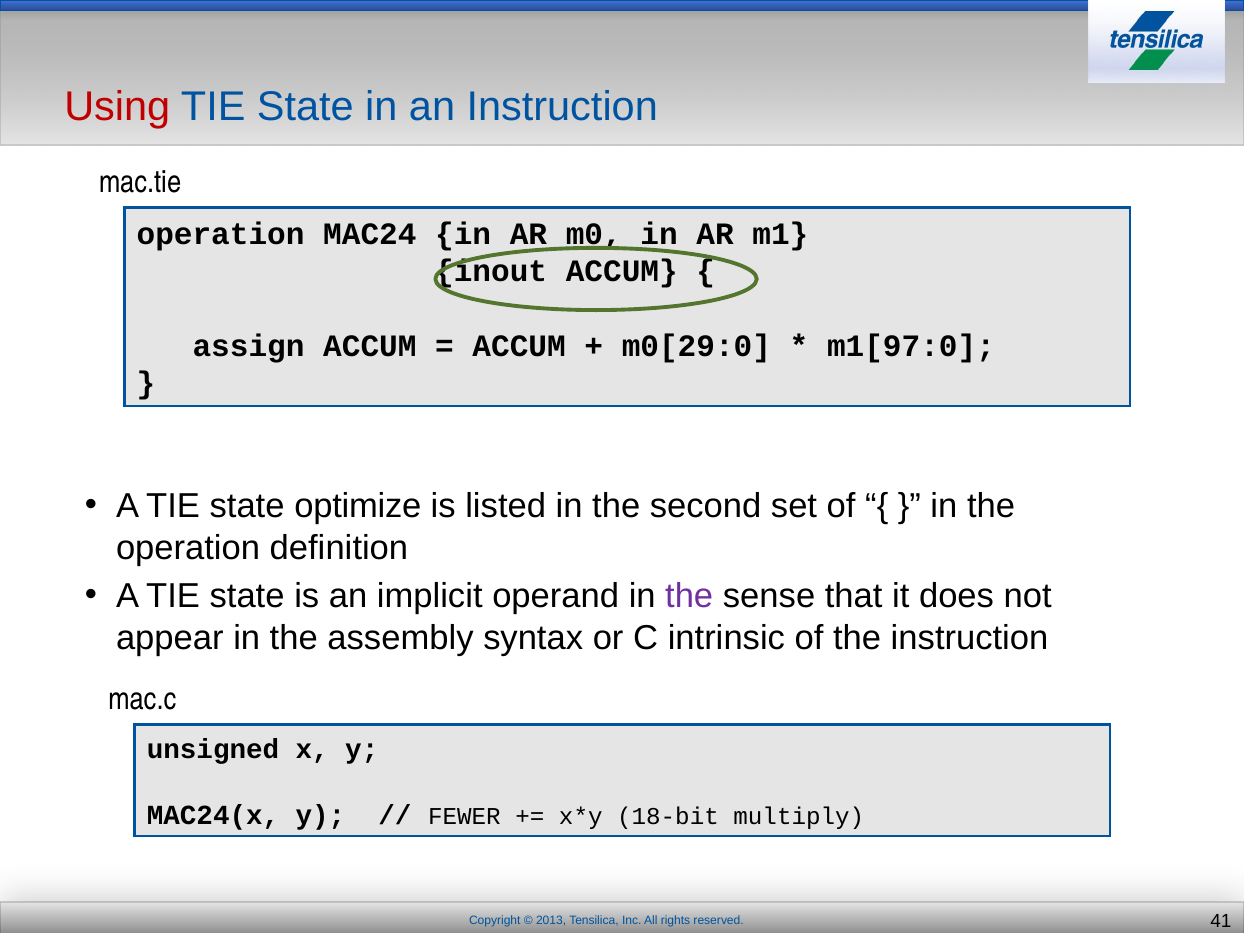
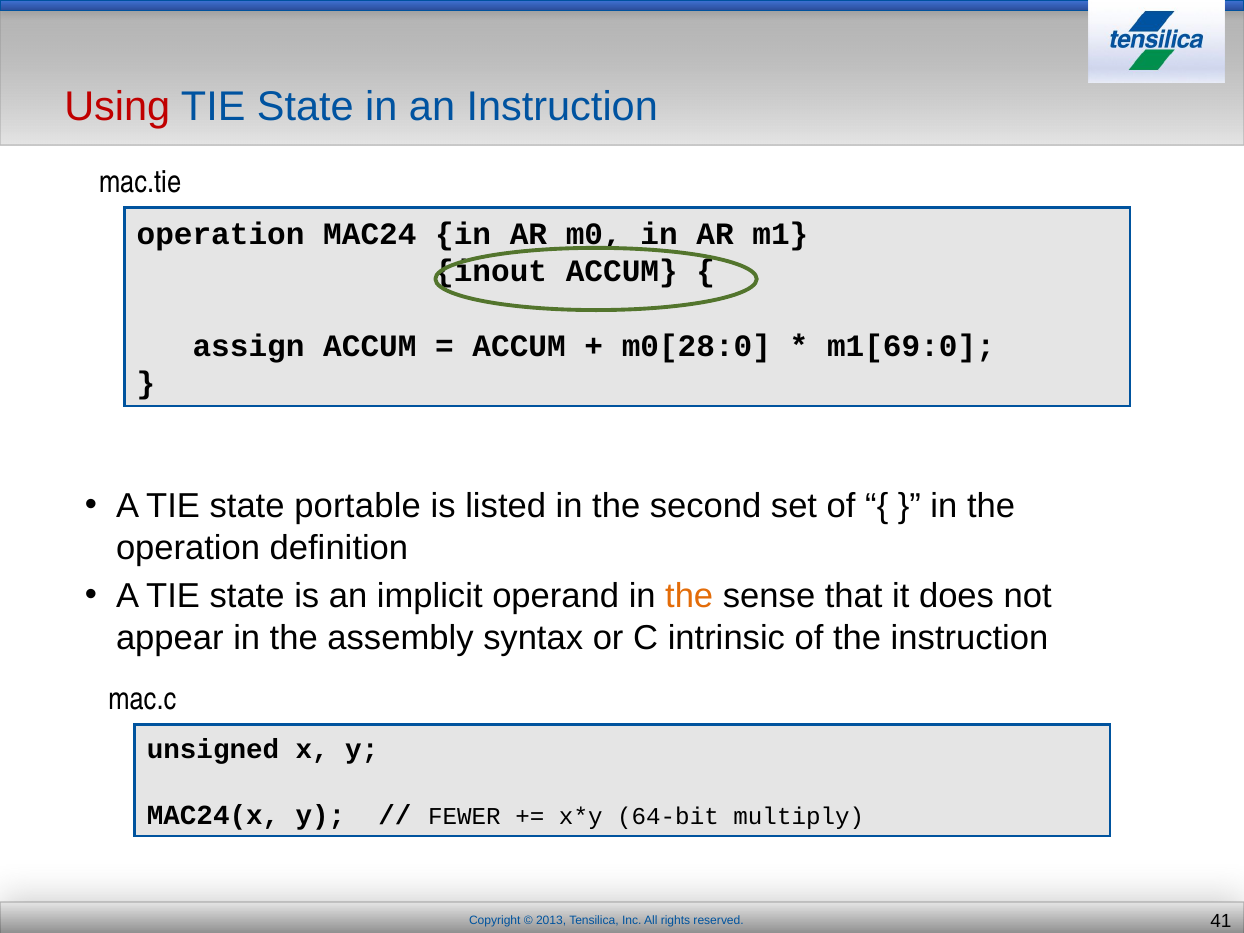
m0[29:0: m0[29:0 -> m0[28:0
m1[97:0: m1[97:0 -> m1[69:0
optimize: optimize -> portable
the at (689, 596) colour: purple -> orange
18-bit: 18-bit -> 64-bit
